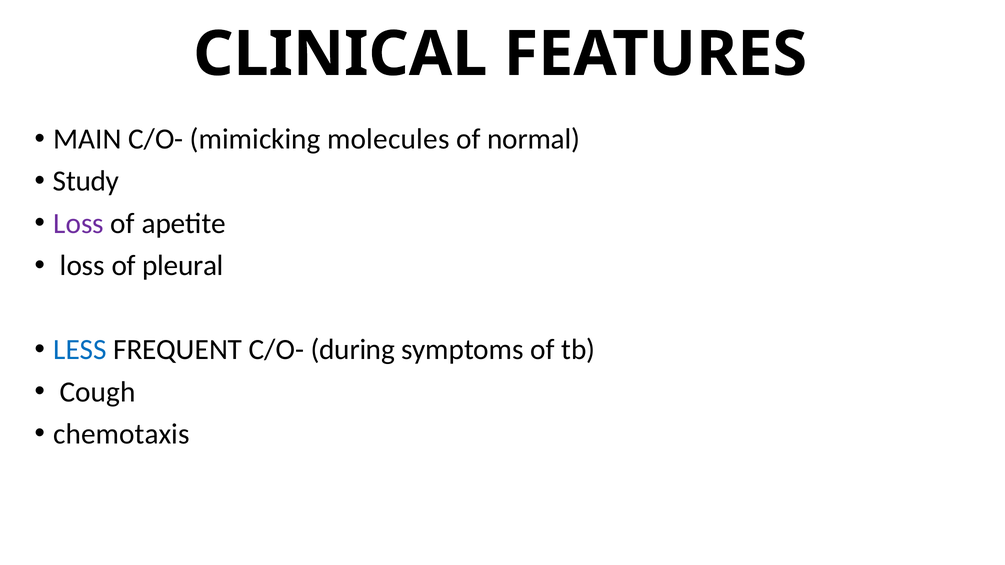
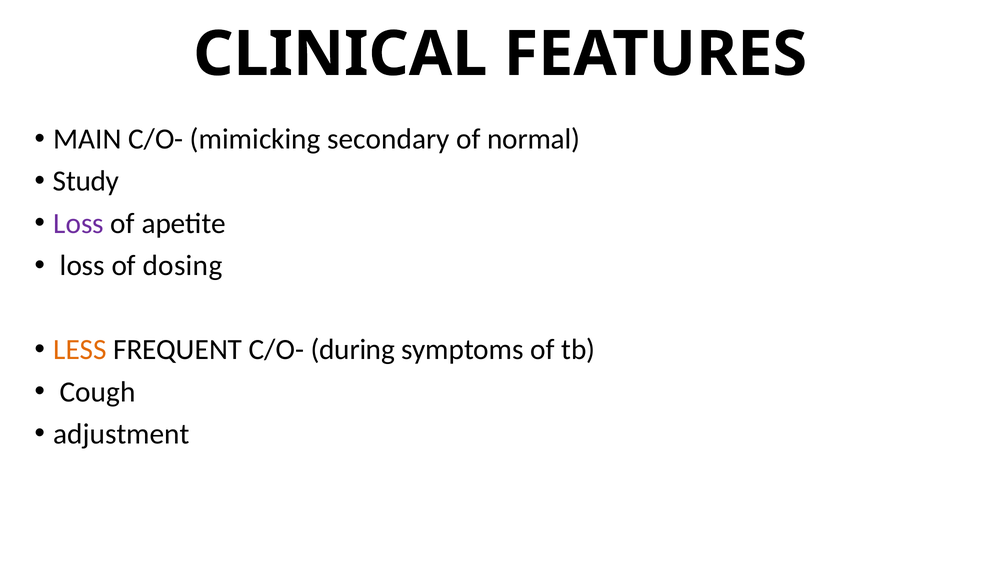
molecules: molecules -> secondary
pleural: pleural -> dosing
LESS colour: blue -> orange
chemotaxis: chemotaxis -> adjustment
